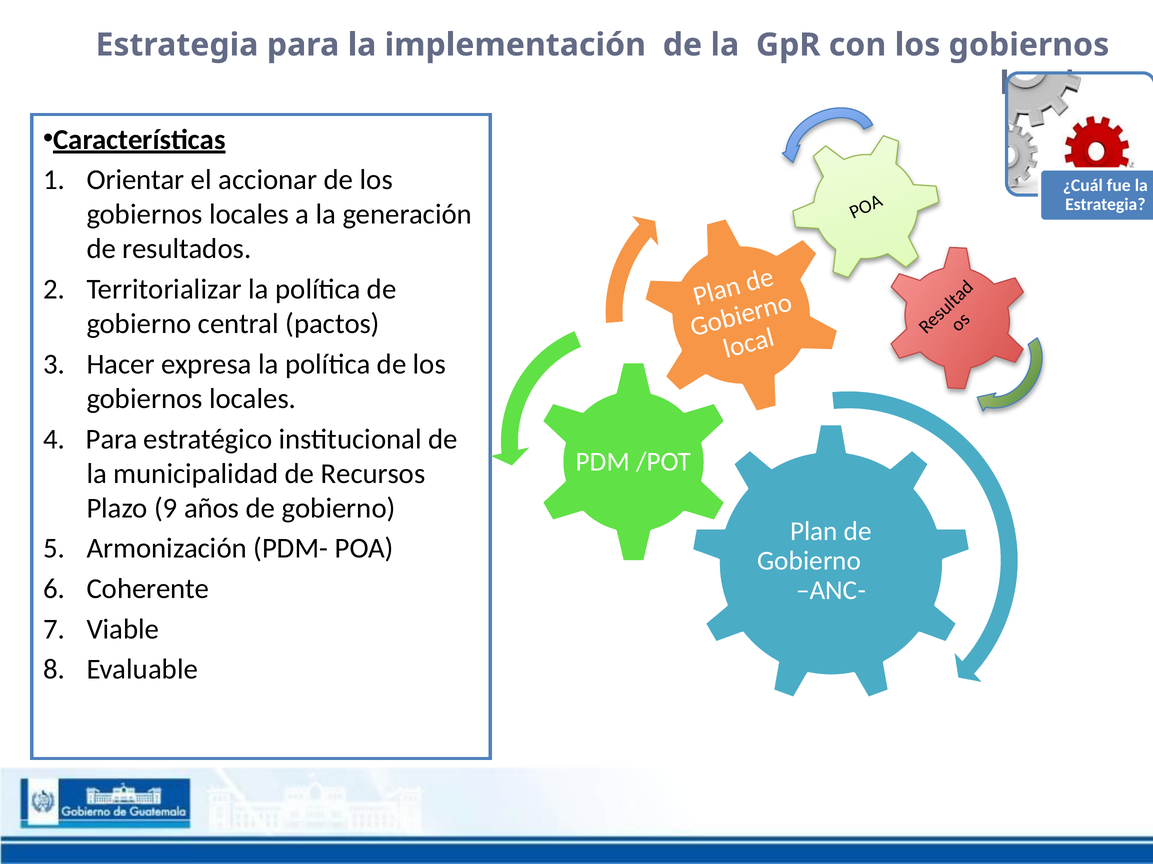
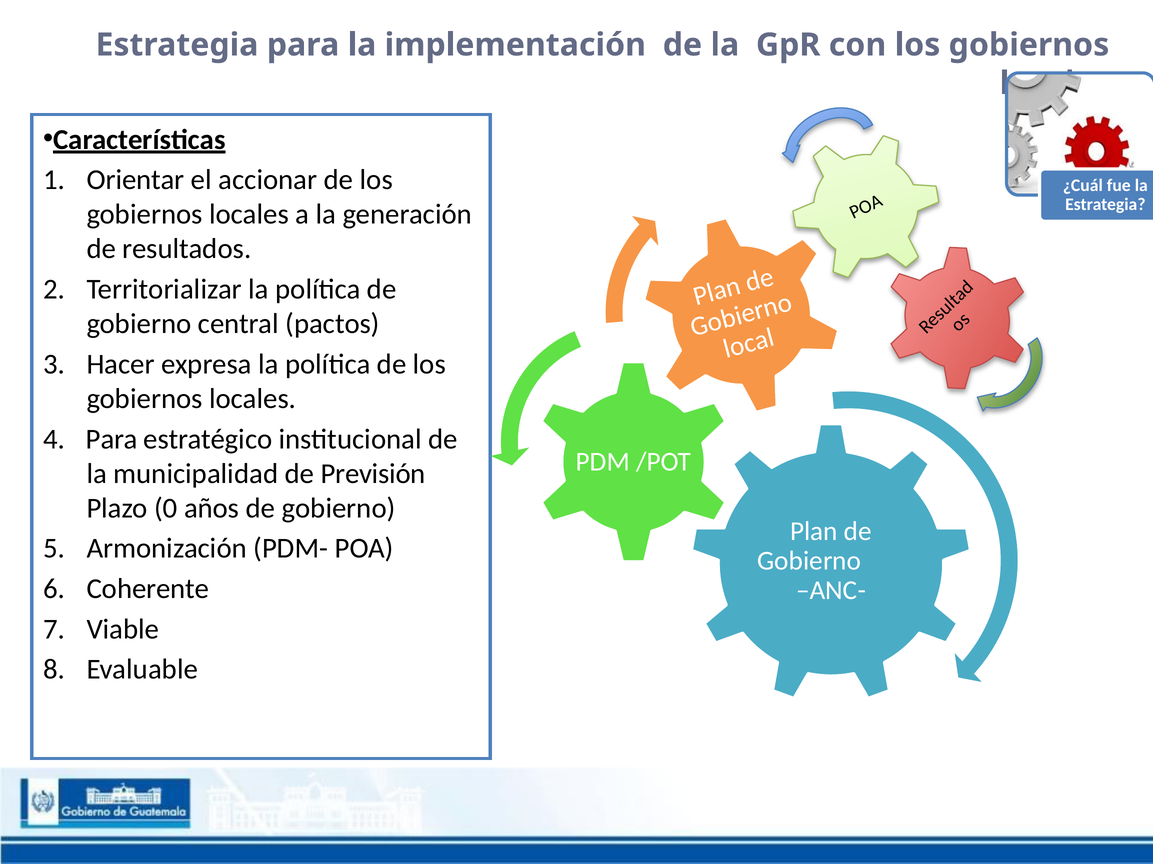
Recursos: Recursos -> Previsión
9: 9 -> 0
